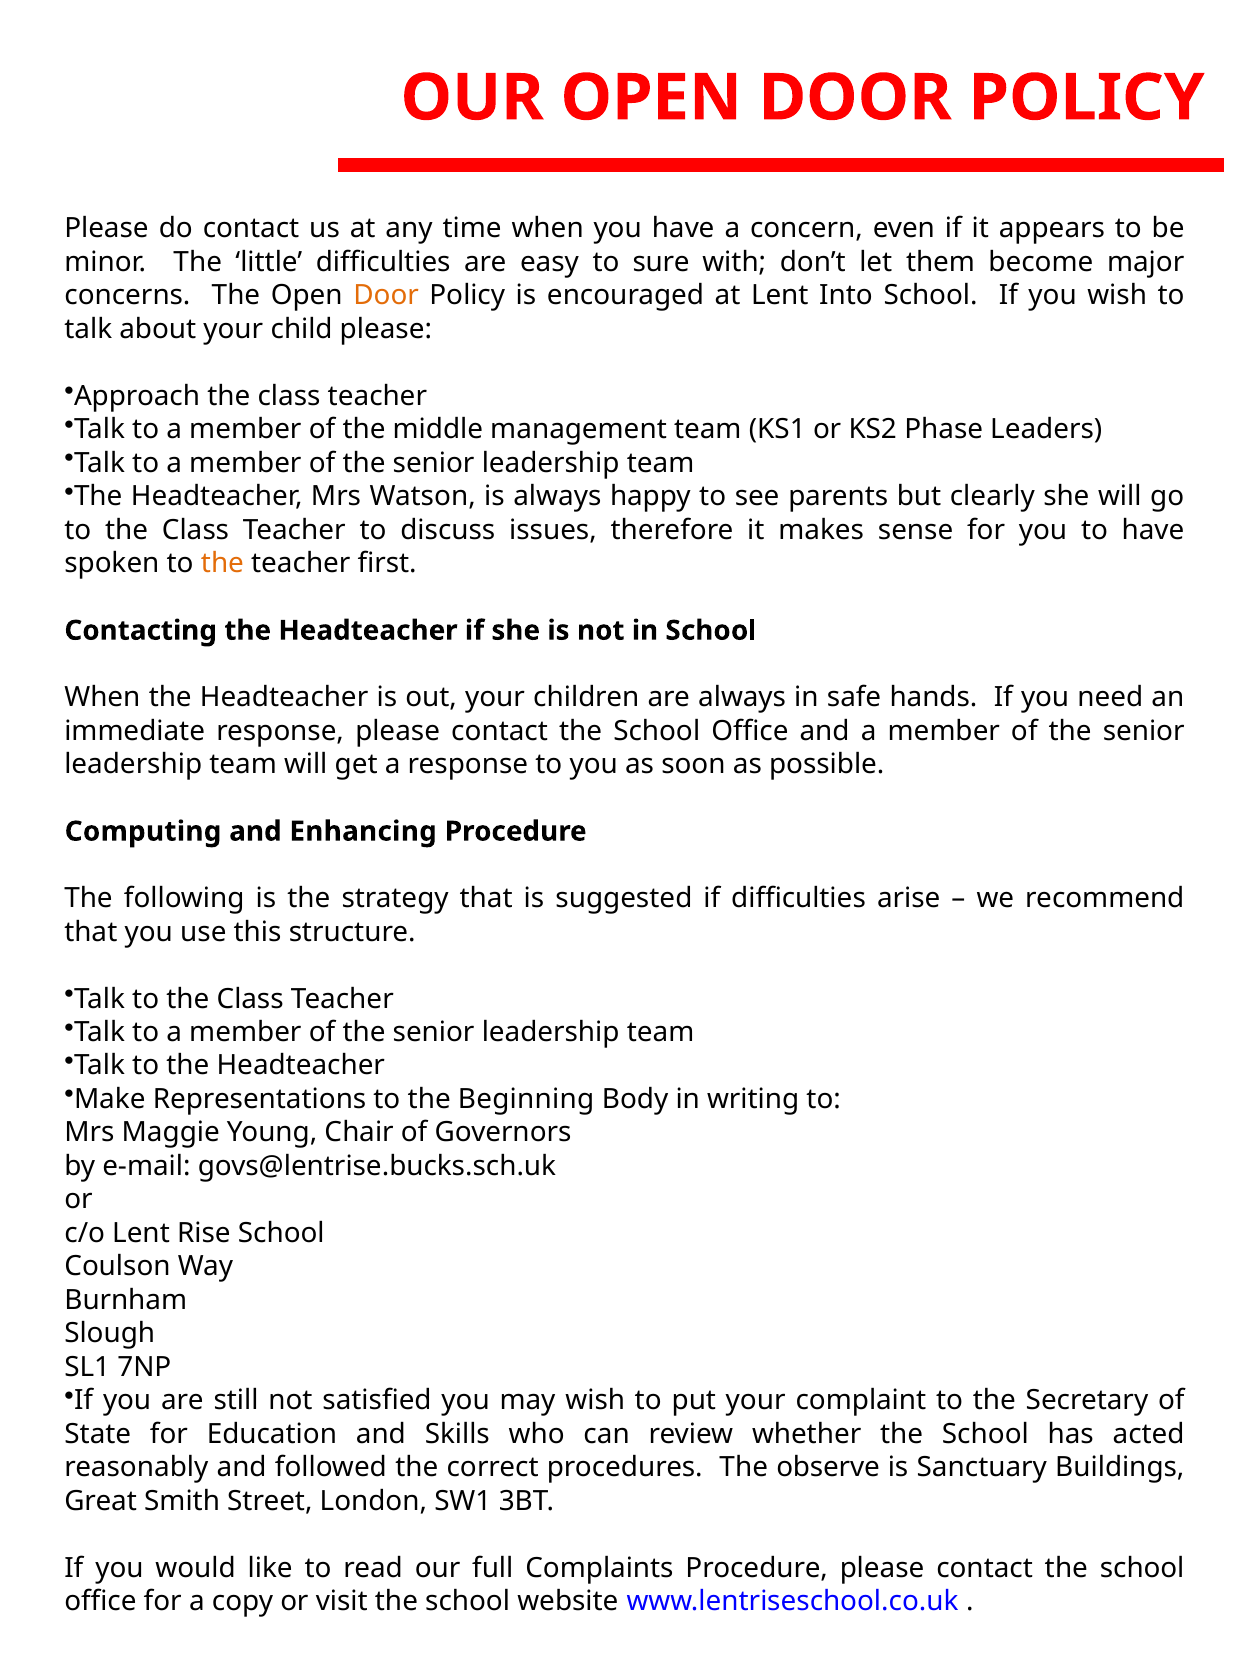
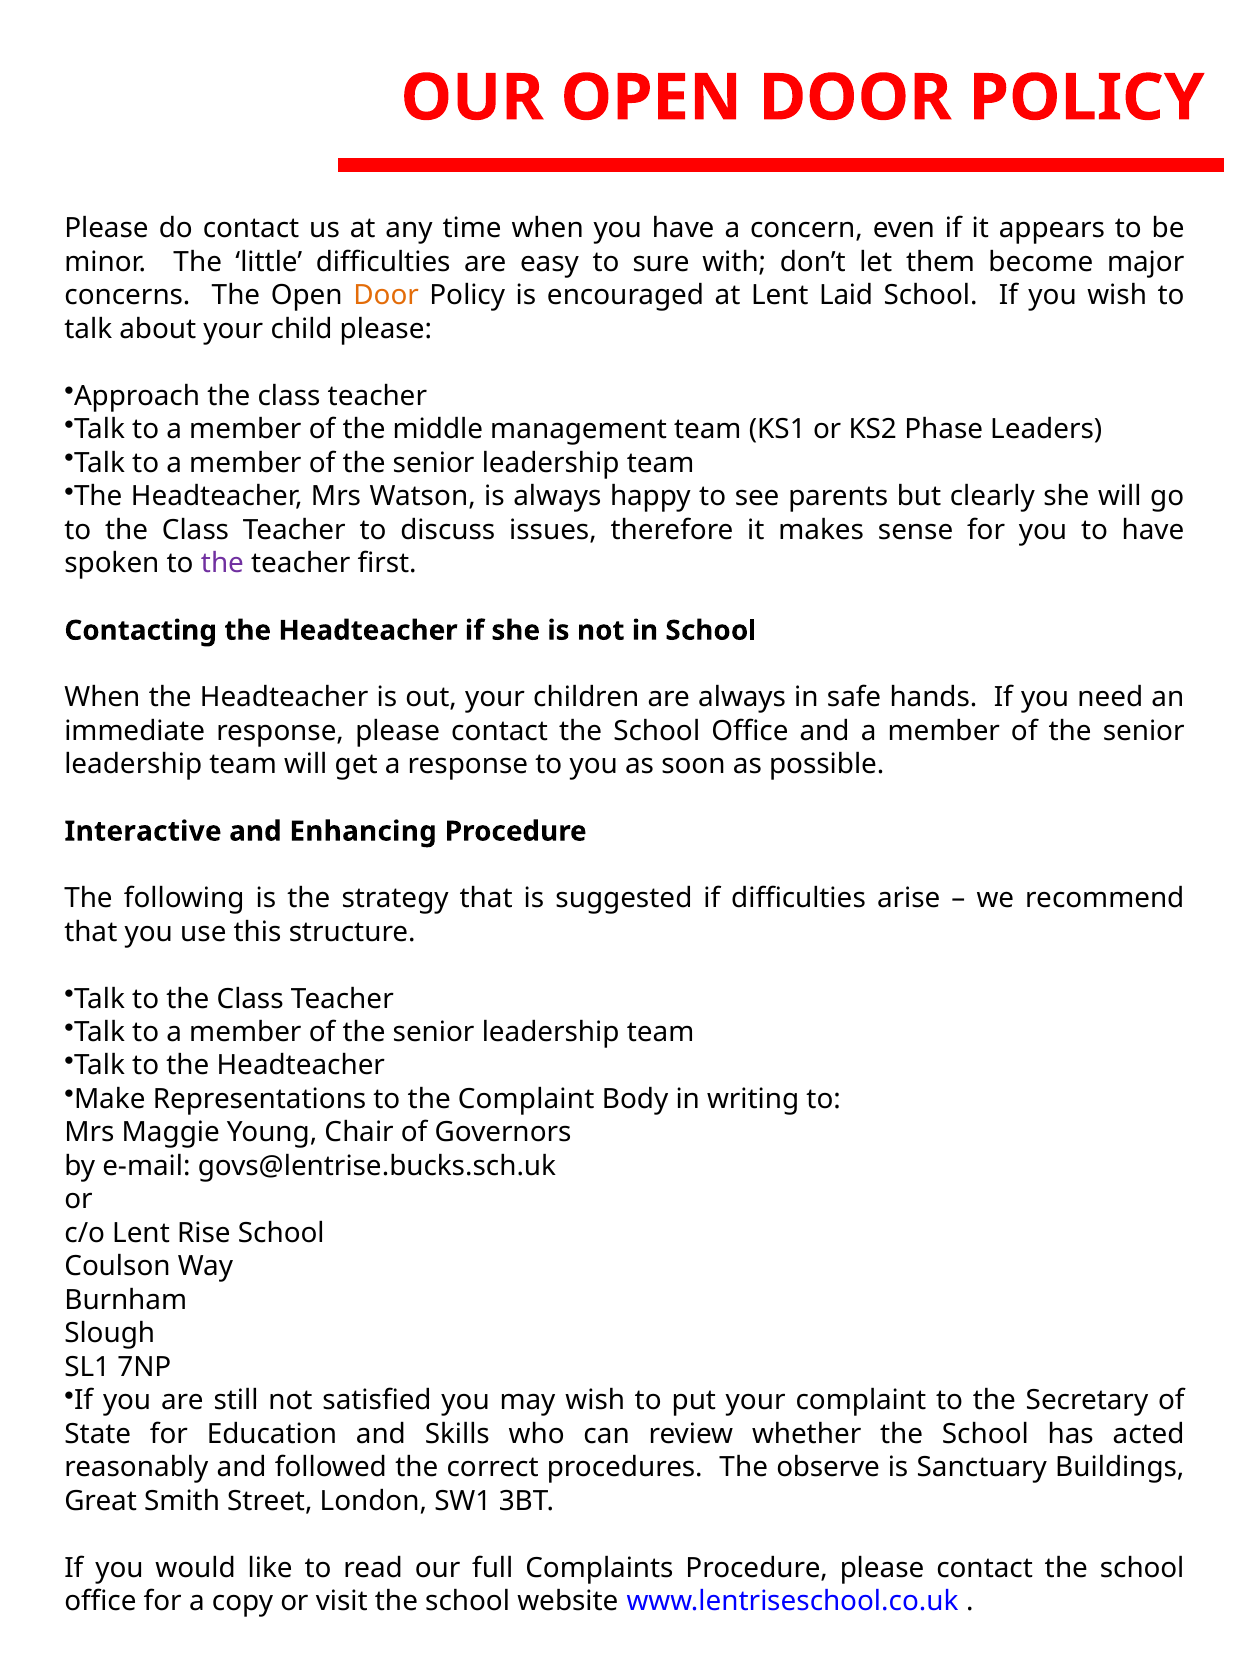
Into: Into -> Laid
the at (222, 564) colour: orange -> purple
Computing: Computing -> Interactive
the Beginning: Beginning -> Complaint
